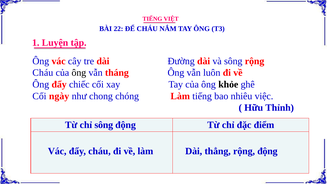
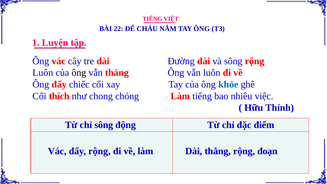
Cháu at (43, 73): Cháu -> Luôn
khỏe colour: black -> blue
ngày: ngày -> thích
đẩy cháu: cháu -> rộng
rộng động: động -> đoạn
